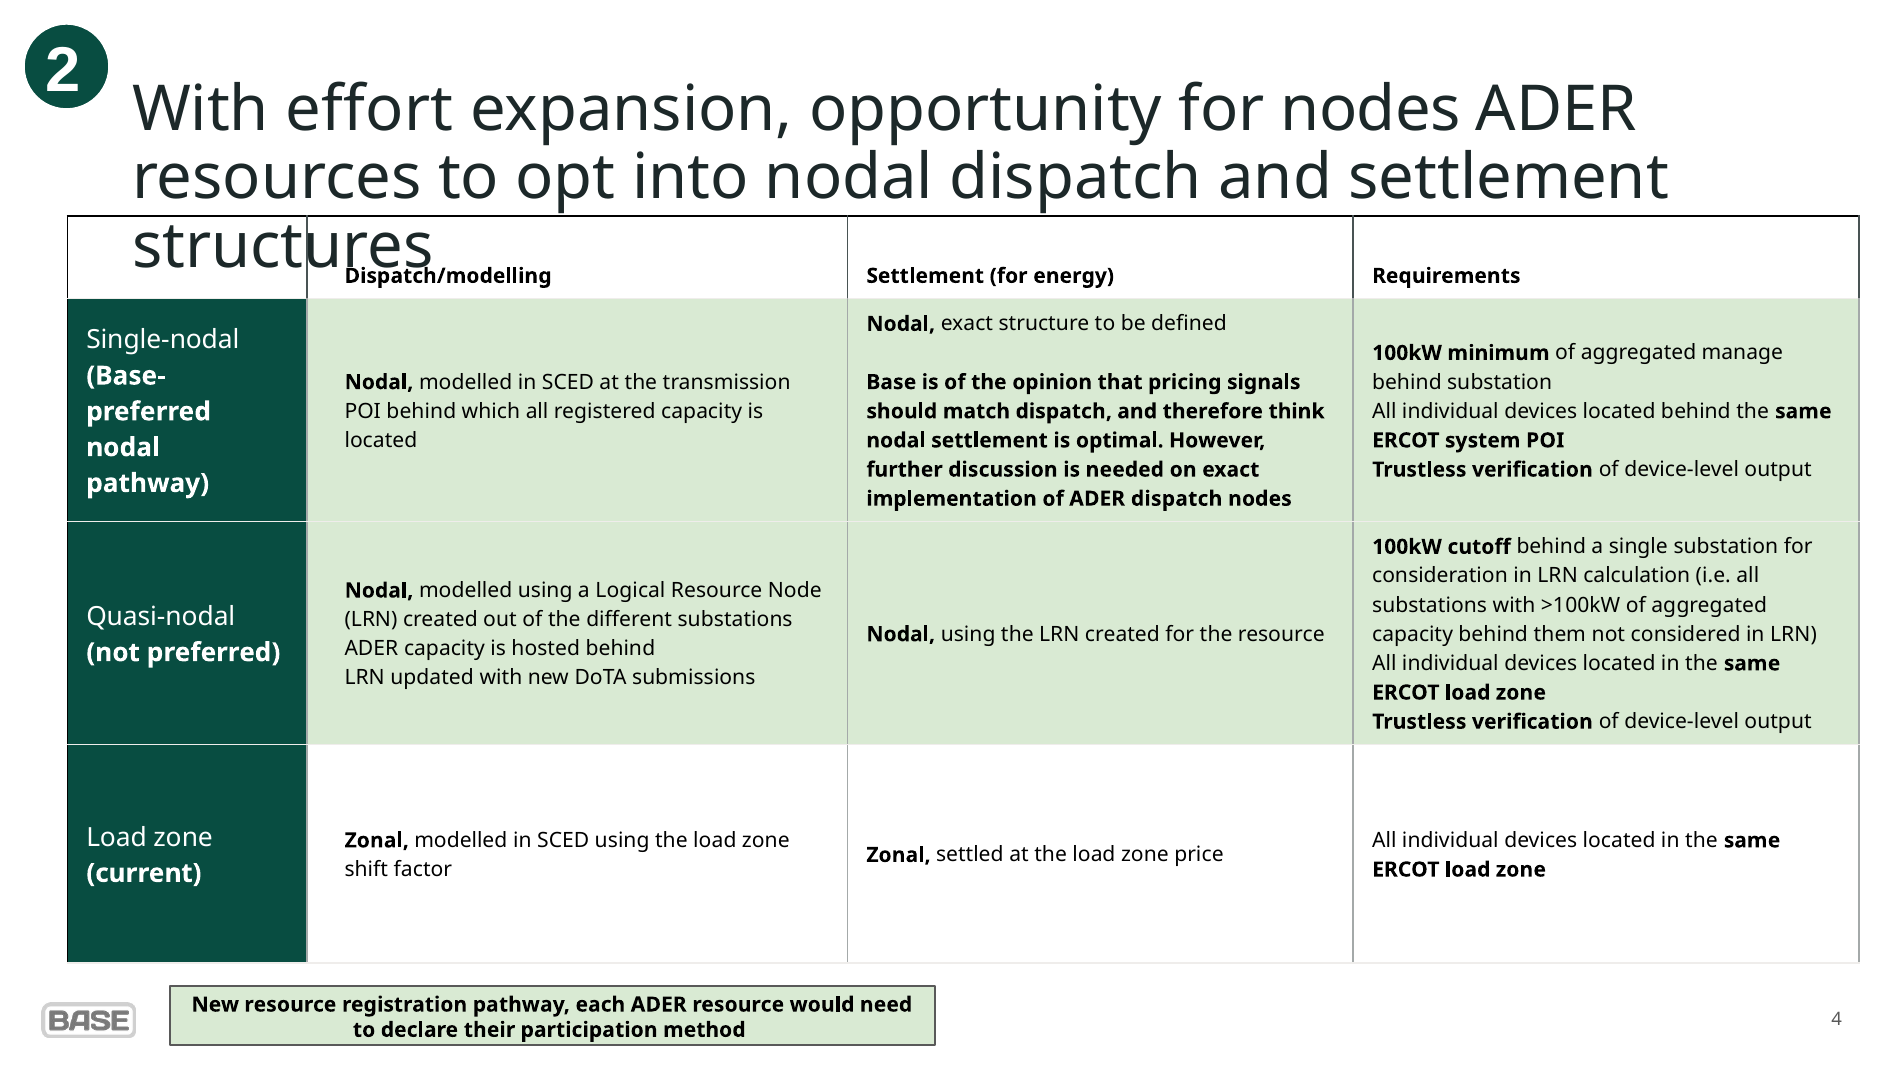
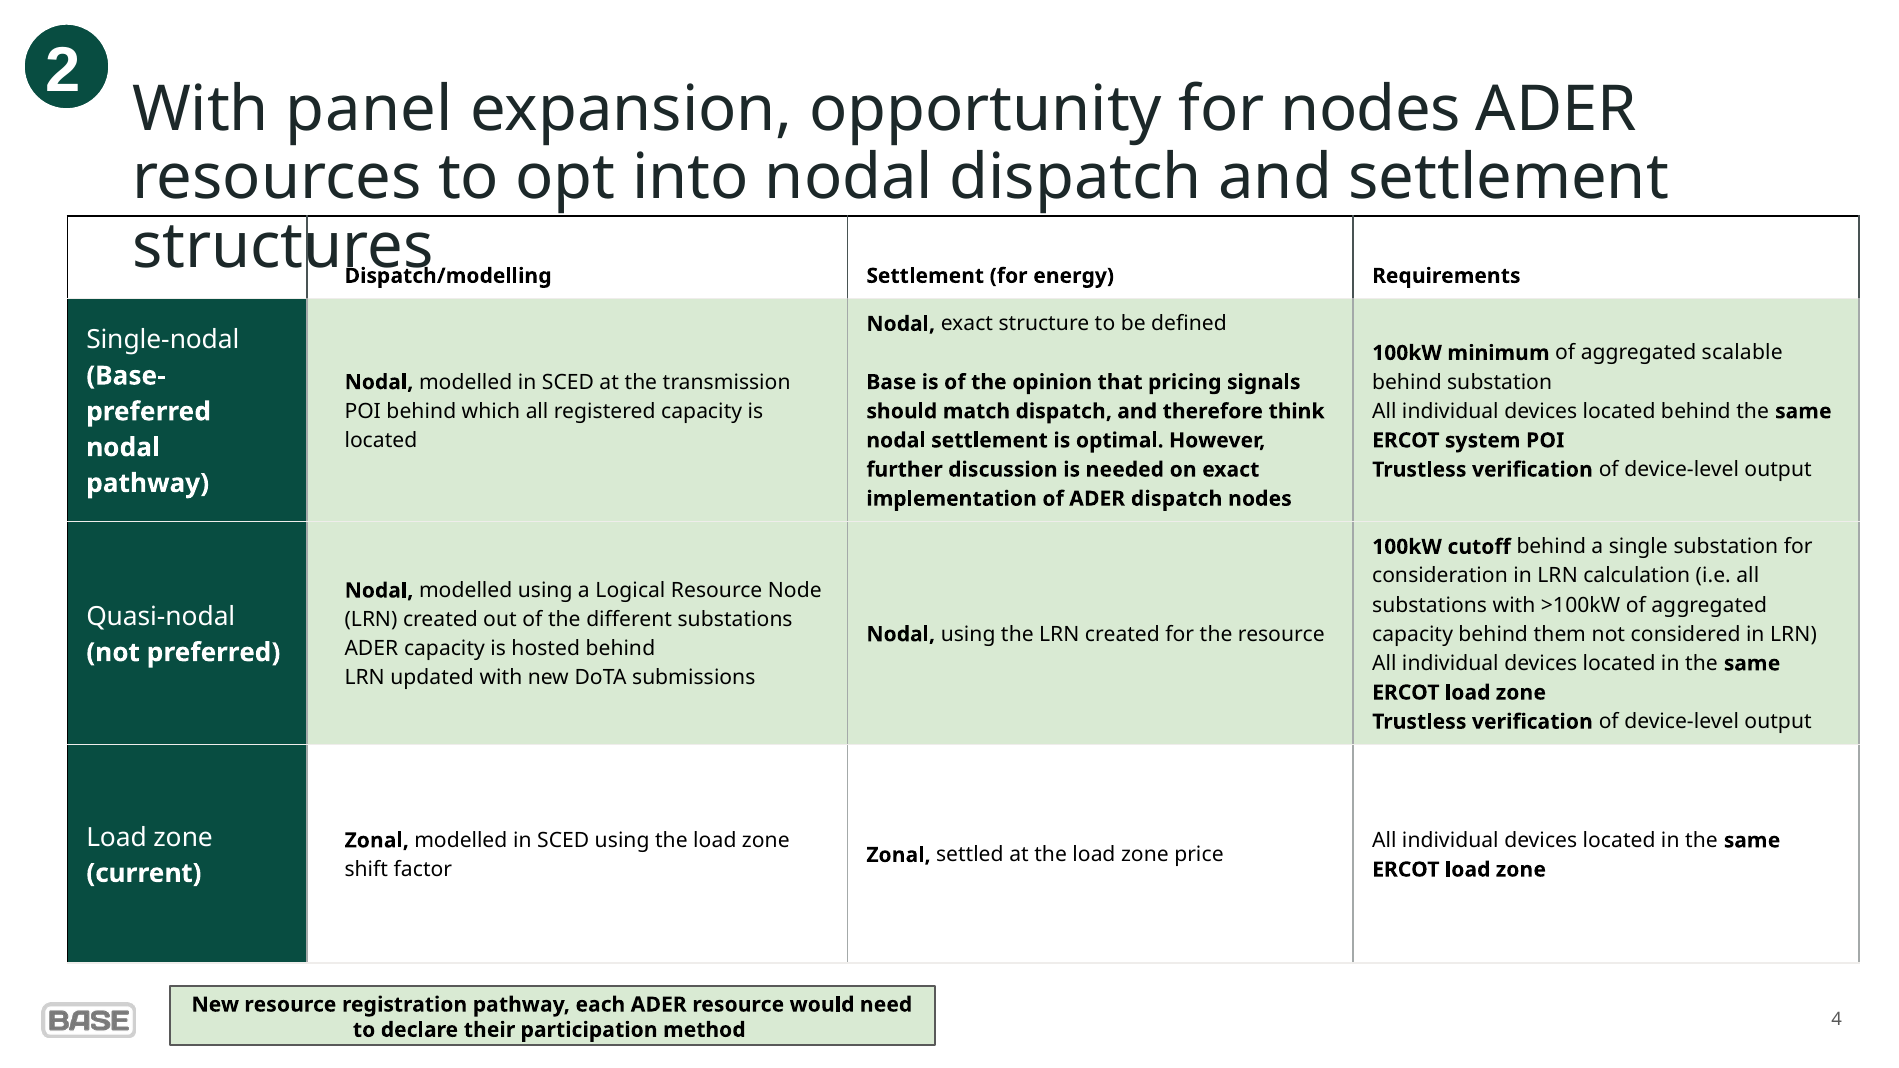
effort: effort -> panel
manage: manage -> scalable
